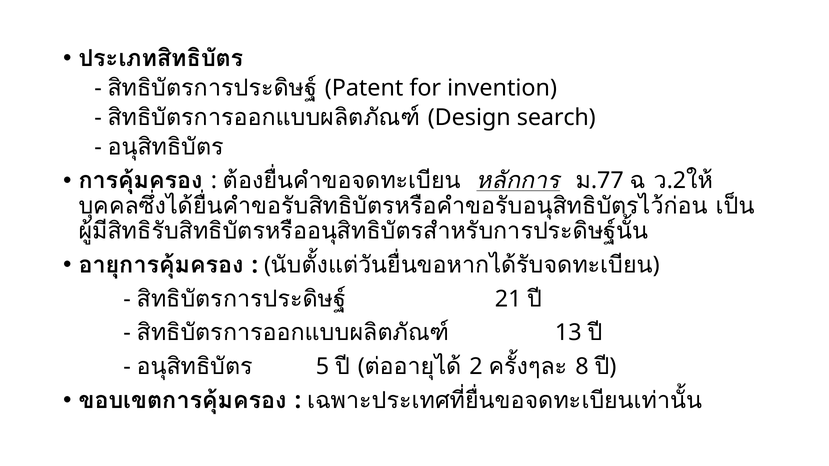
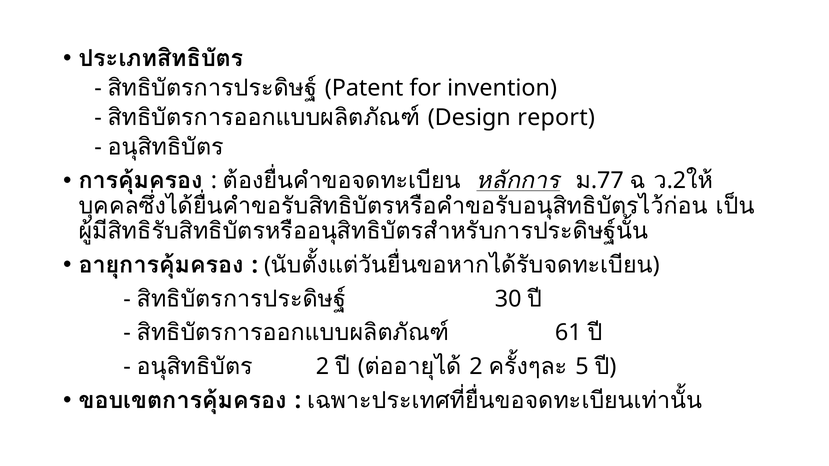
search: search -> report
21: 21 -> 30
13: 13 -> 61
5 at (323, 367): 5 -> 2
8: 8 -> 5
